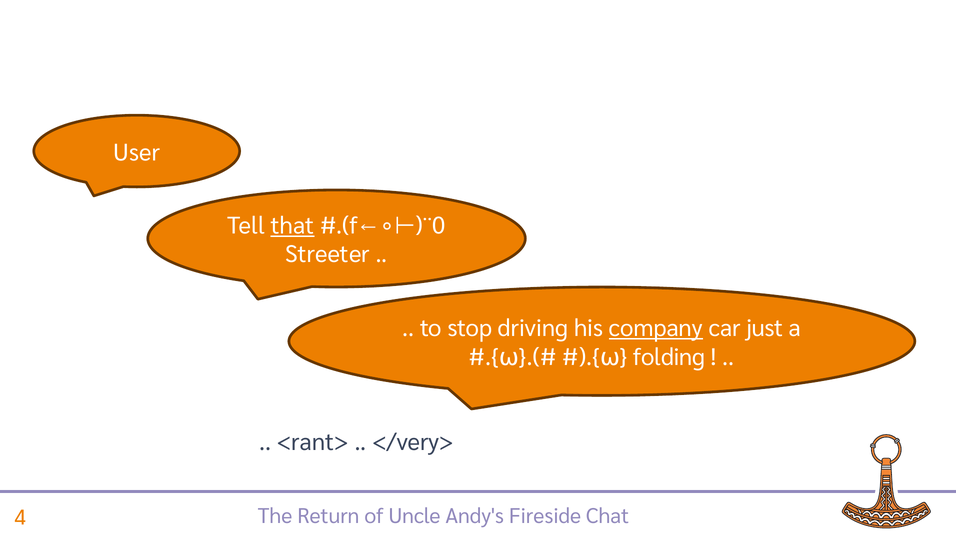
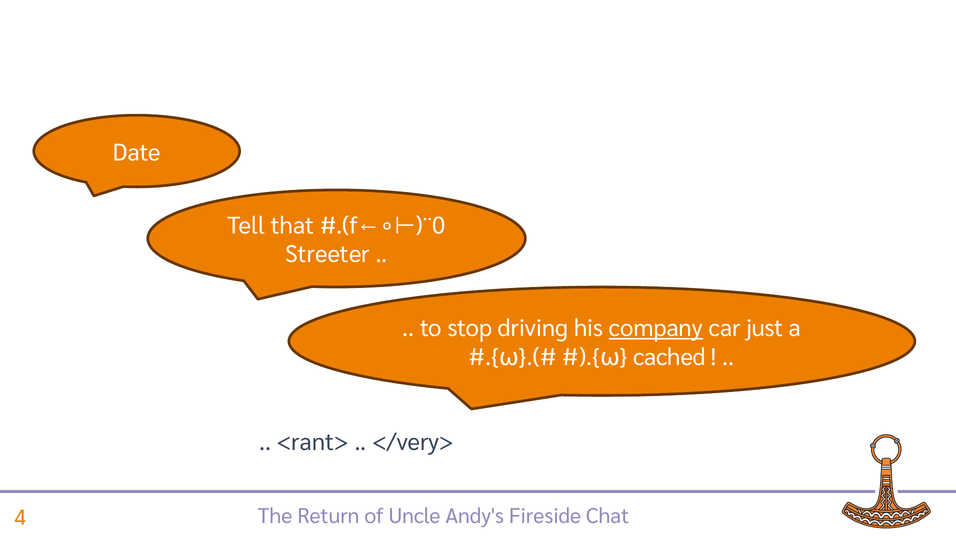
User: User -> Date
that underline: present -> none
folding: folding -> cached
